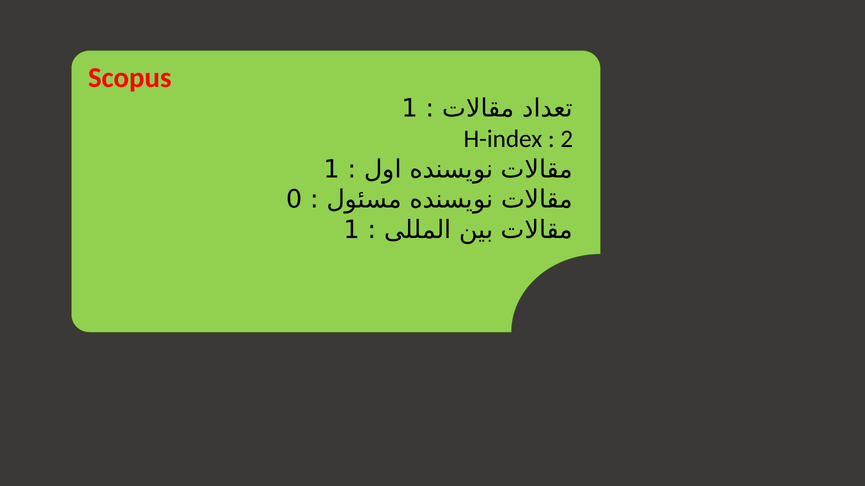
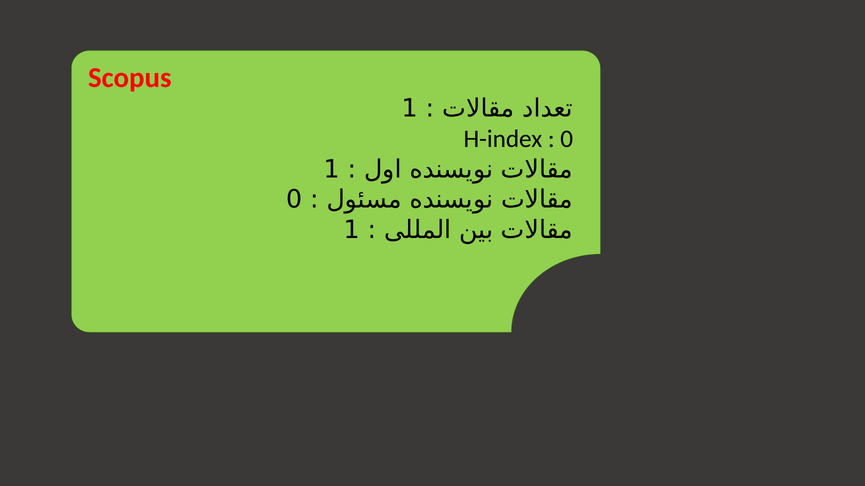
2 at (567, 139): 2 -> 0
